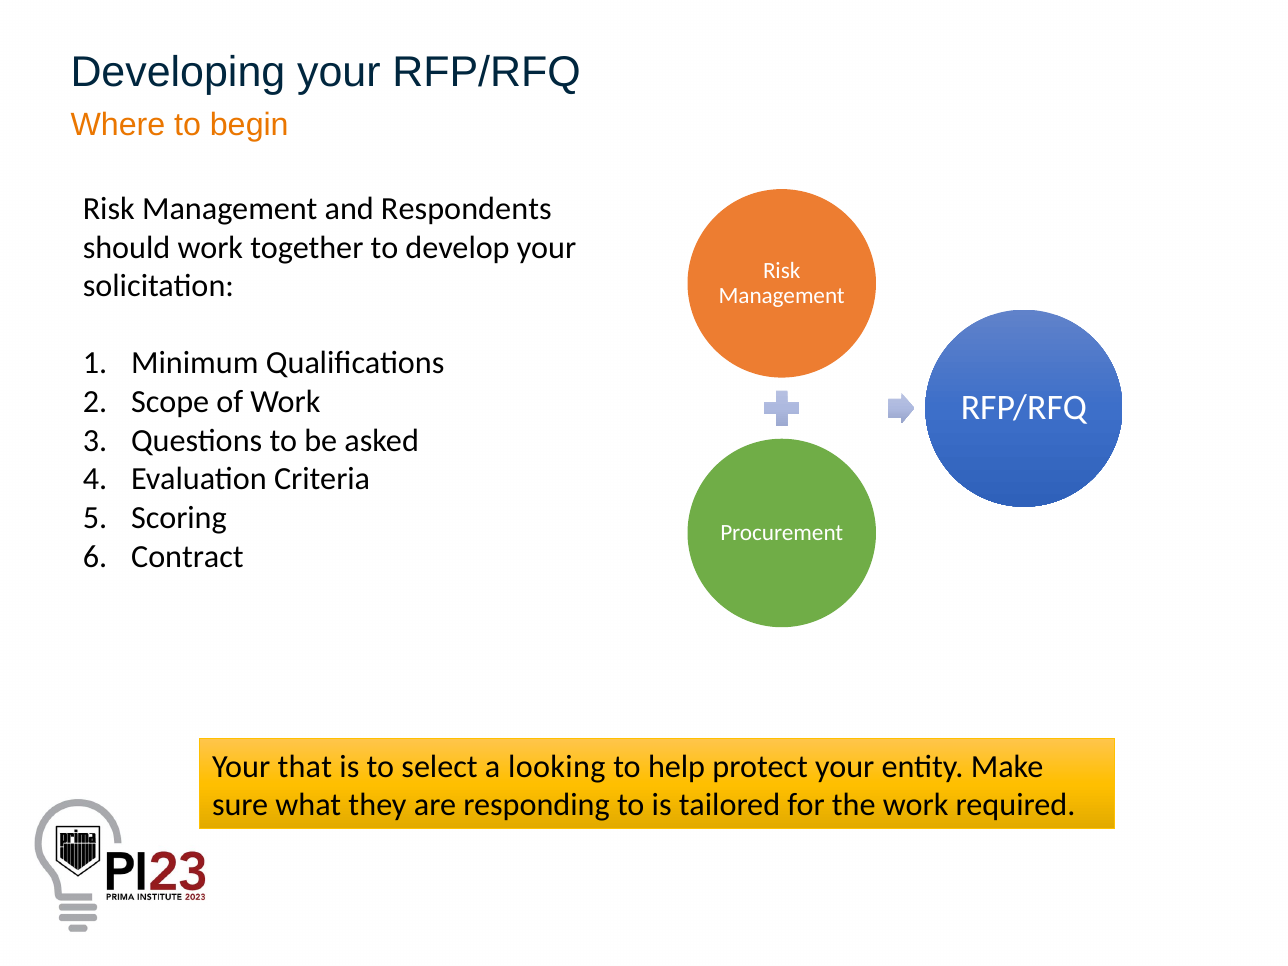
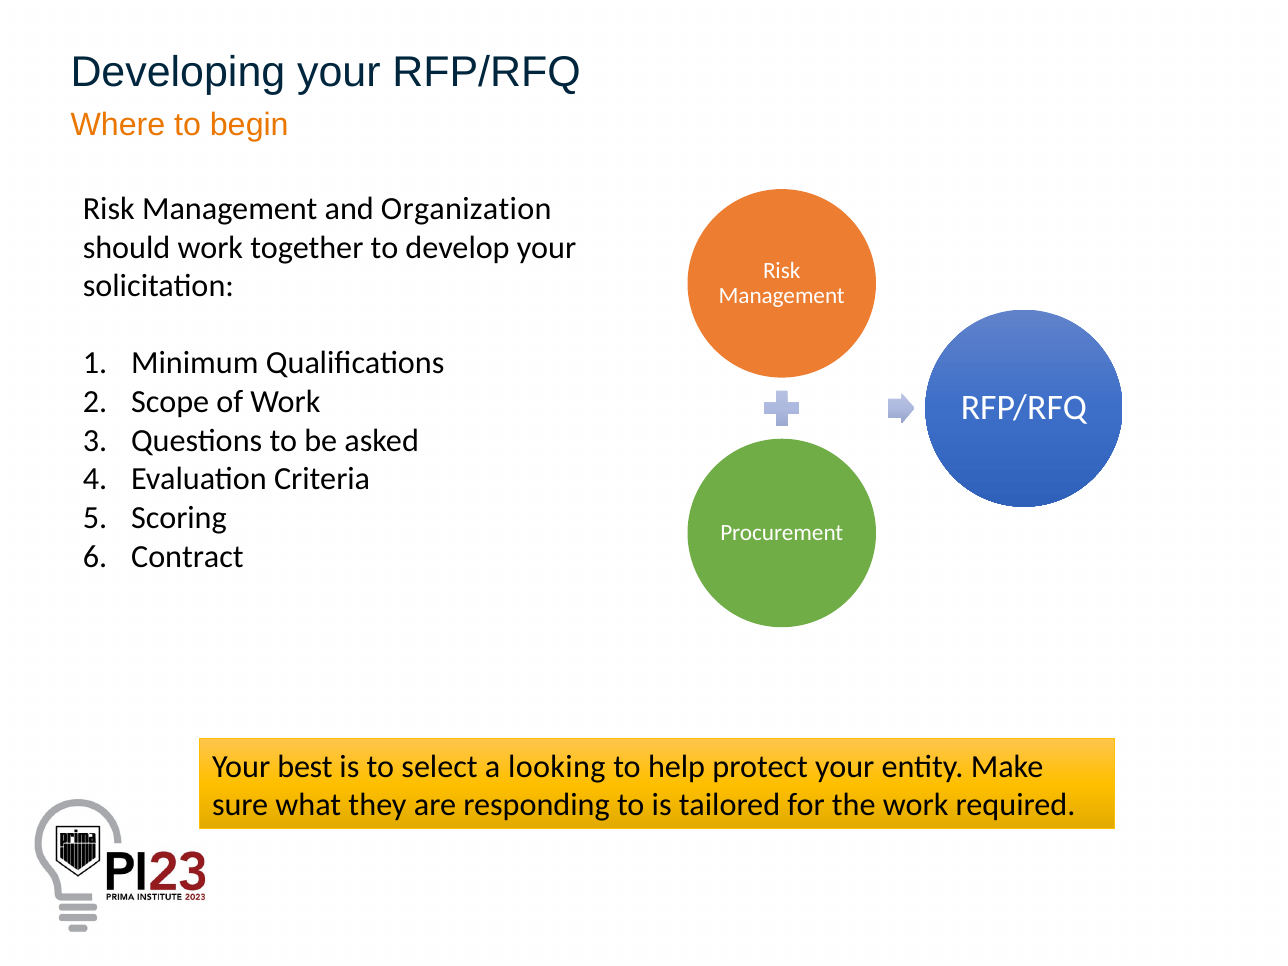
Respondents: Respondents -> Organization
that: that -> best
